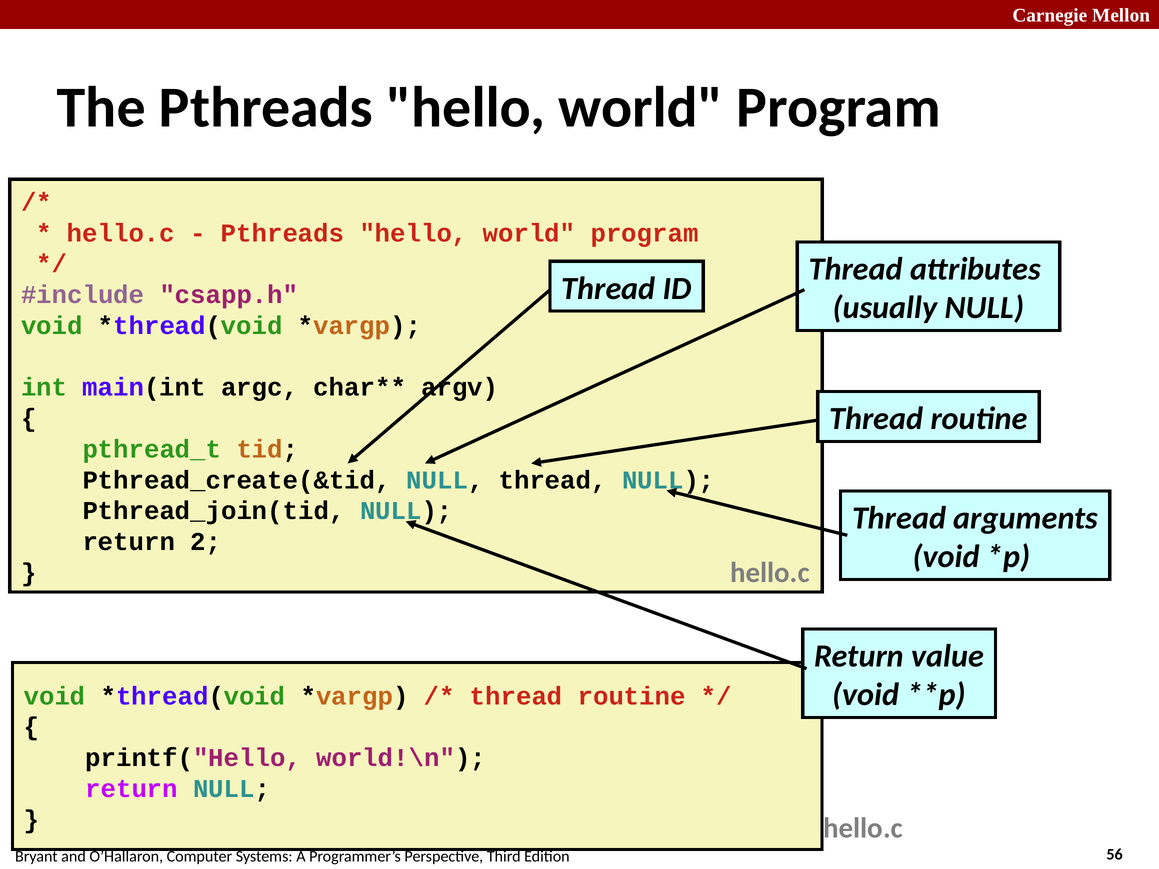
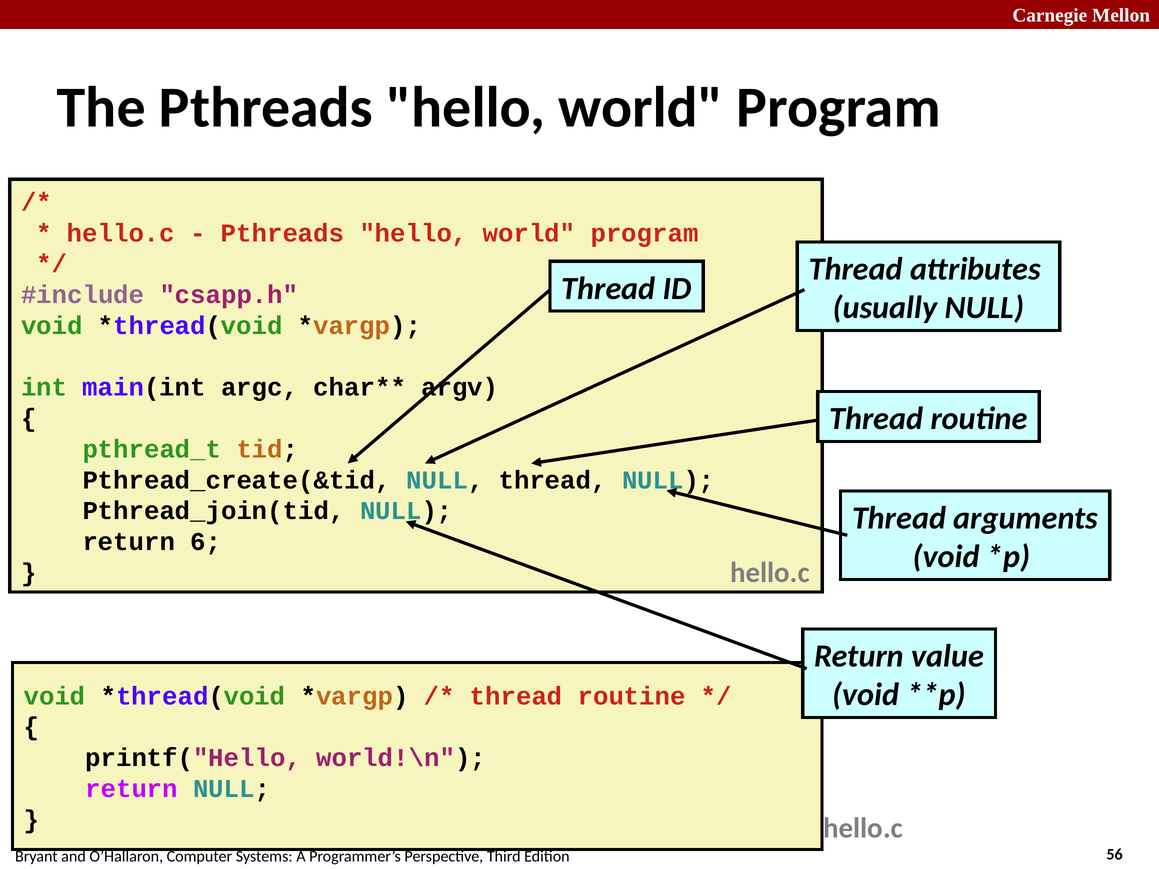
2: 2 -> 6
